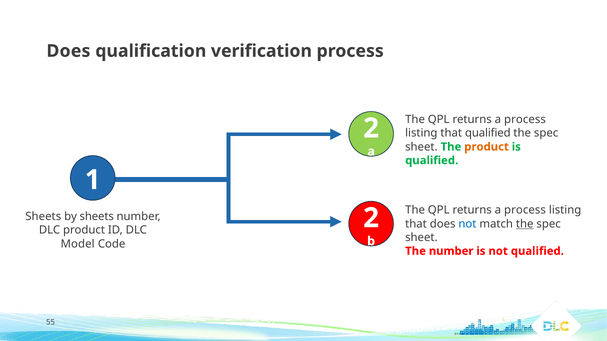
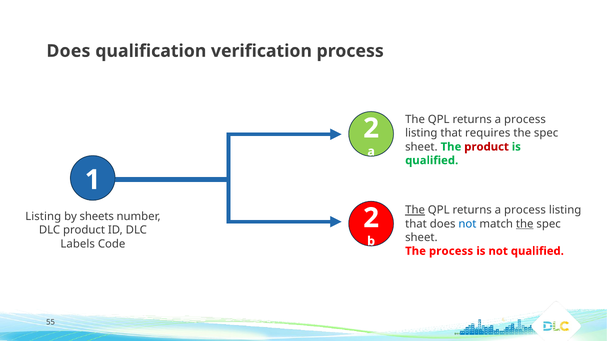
that qualified: qualified -> requires
product at (487, 147) colour: orange -> red
The at (415, 210) underline: none -> present
Sheets at (43, 217): Sheets -> Listing
Model: Model -> Labels
The number: number -> process
